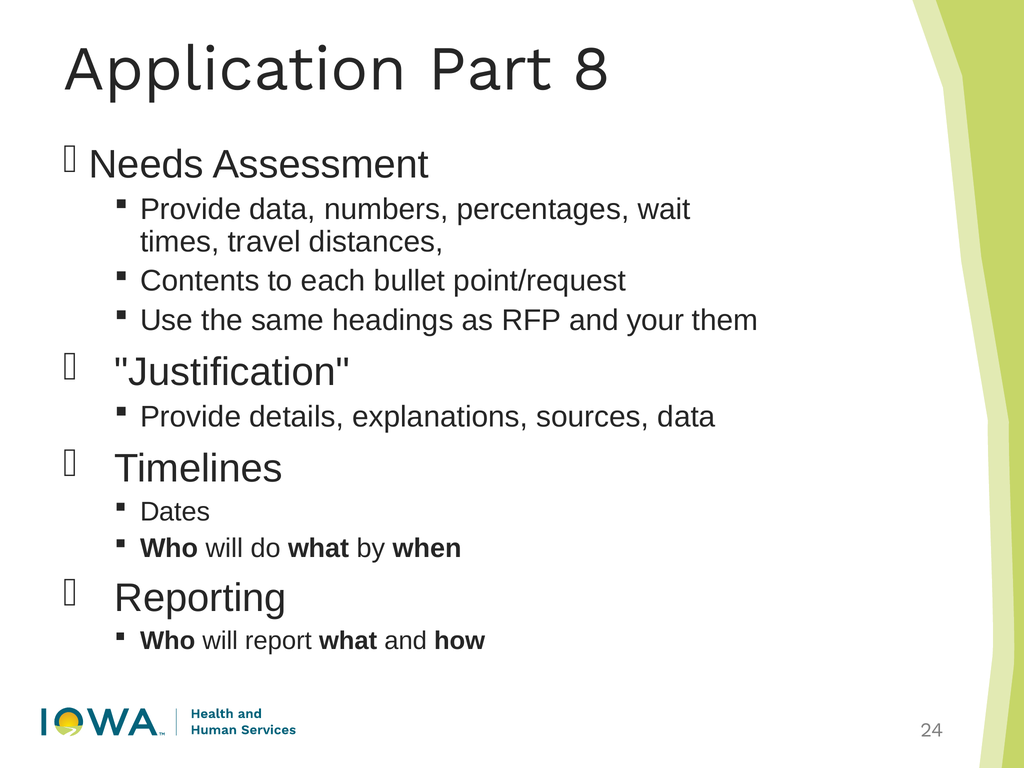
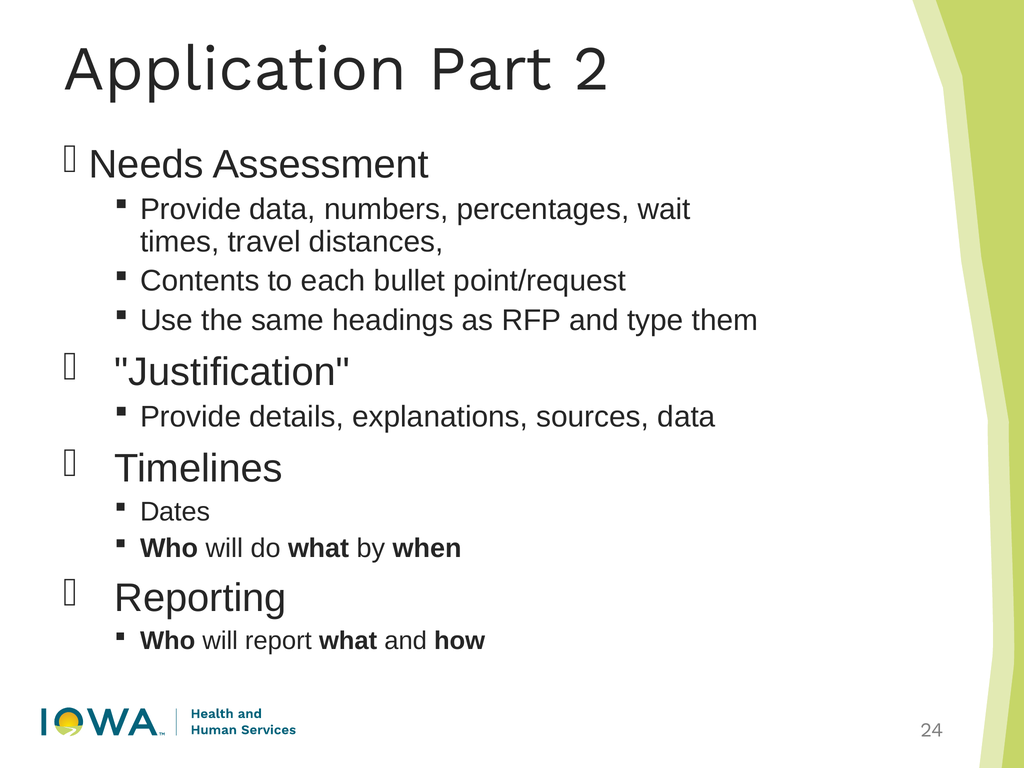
8: 8 -> 2
your: your -> type
